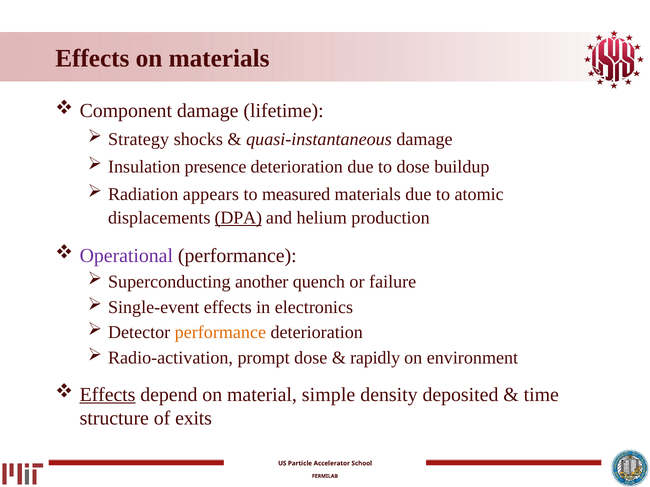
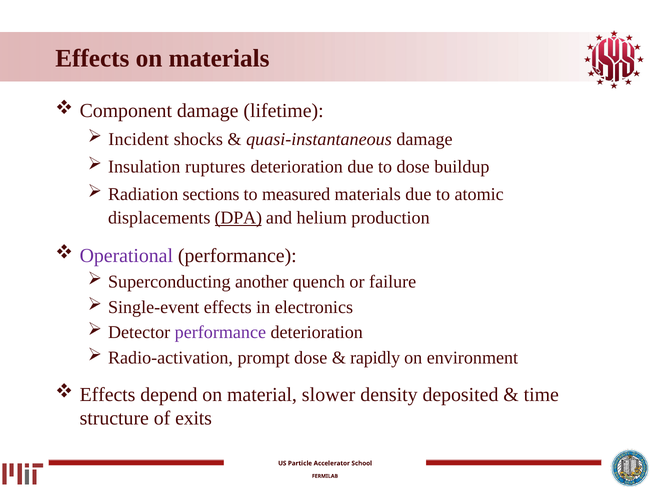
Strategy: Strategy -> Incident
presence: presence -> ruptures
appears: appears -> sections
performance at (220, 333) colour: orange -> purple
Effects at (108, 395) underline: present -> none
simple: simple -> slower
